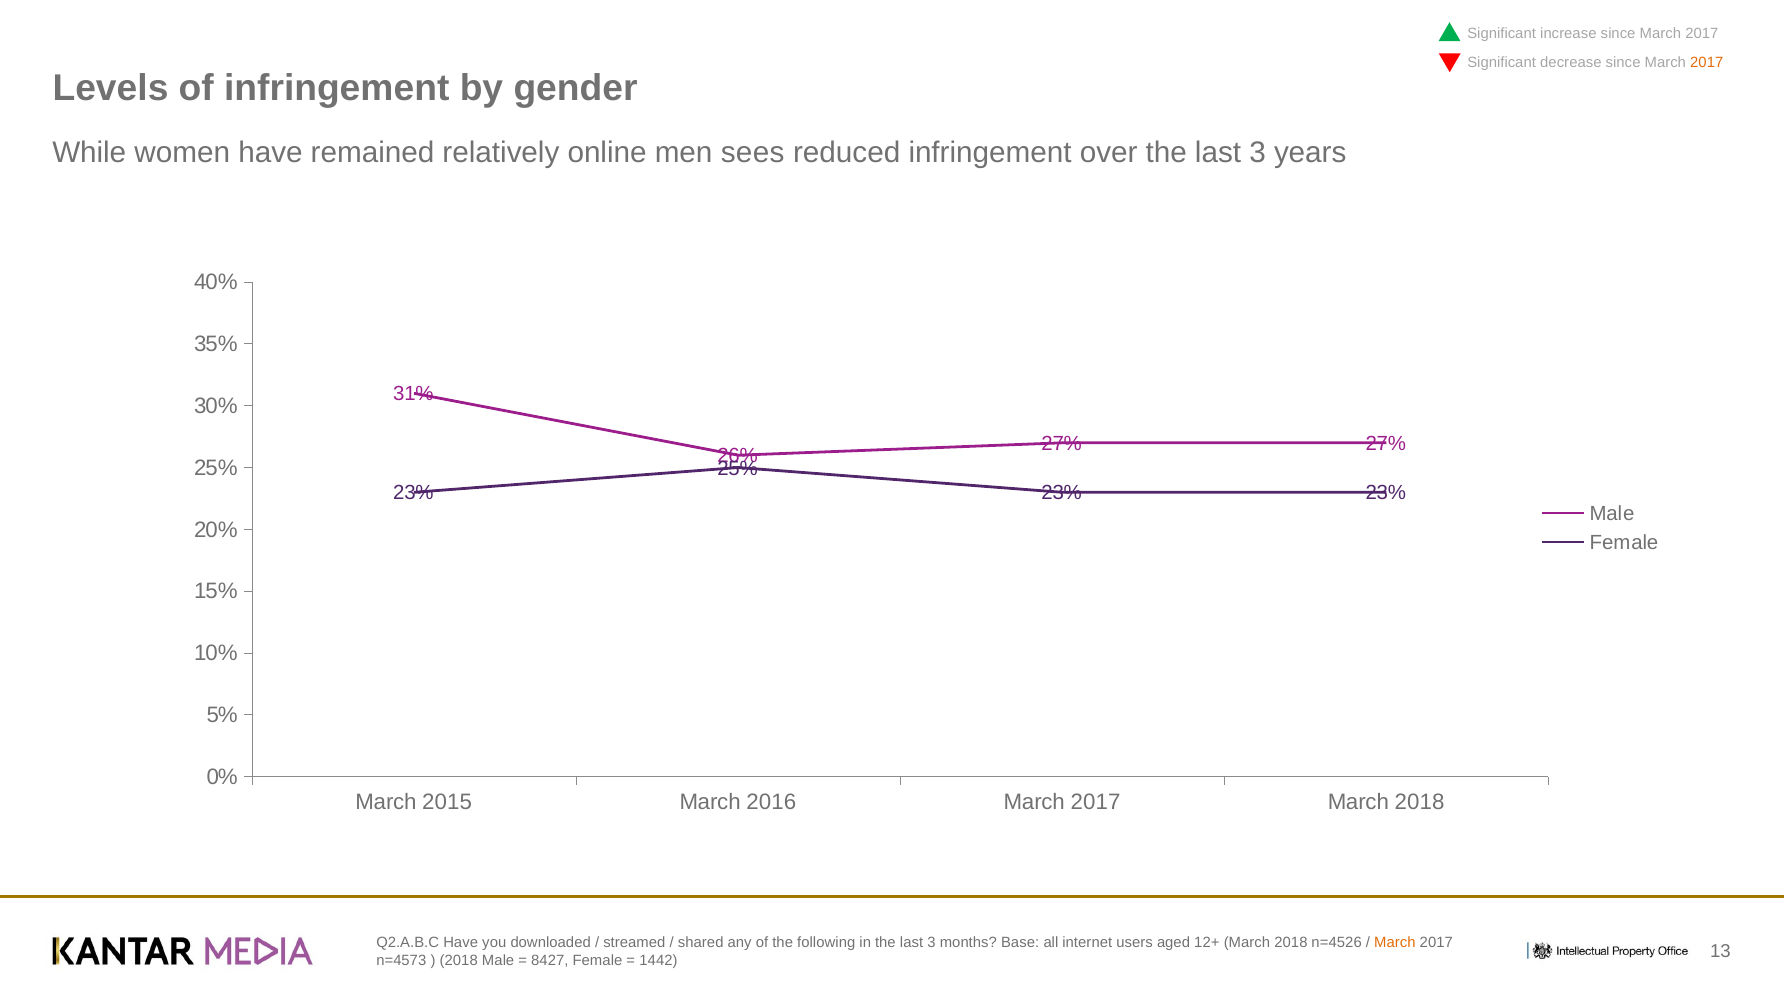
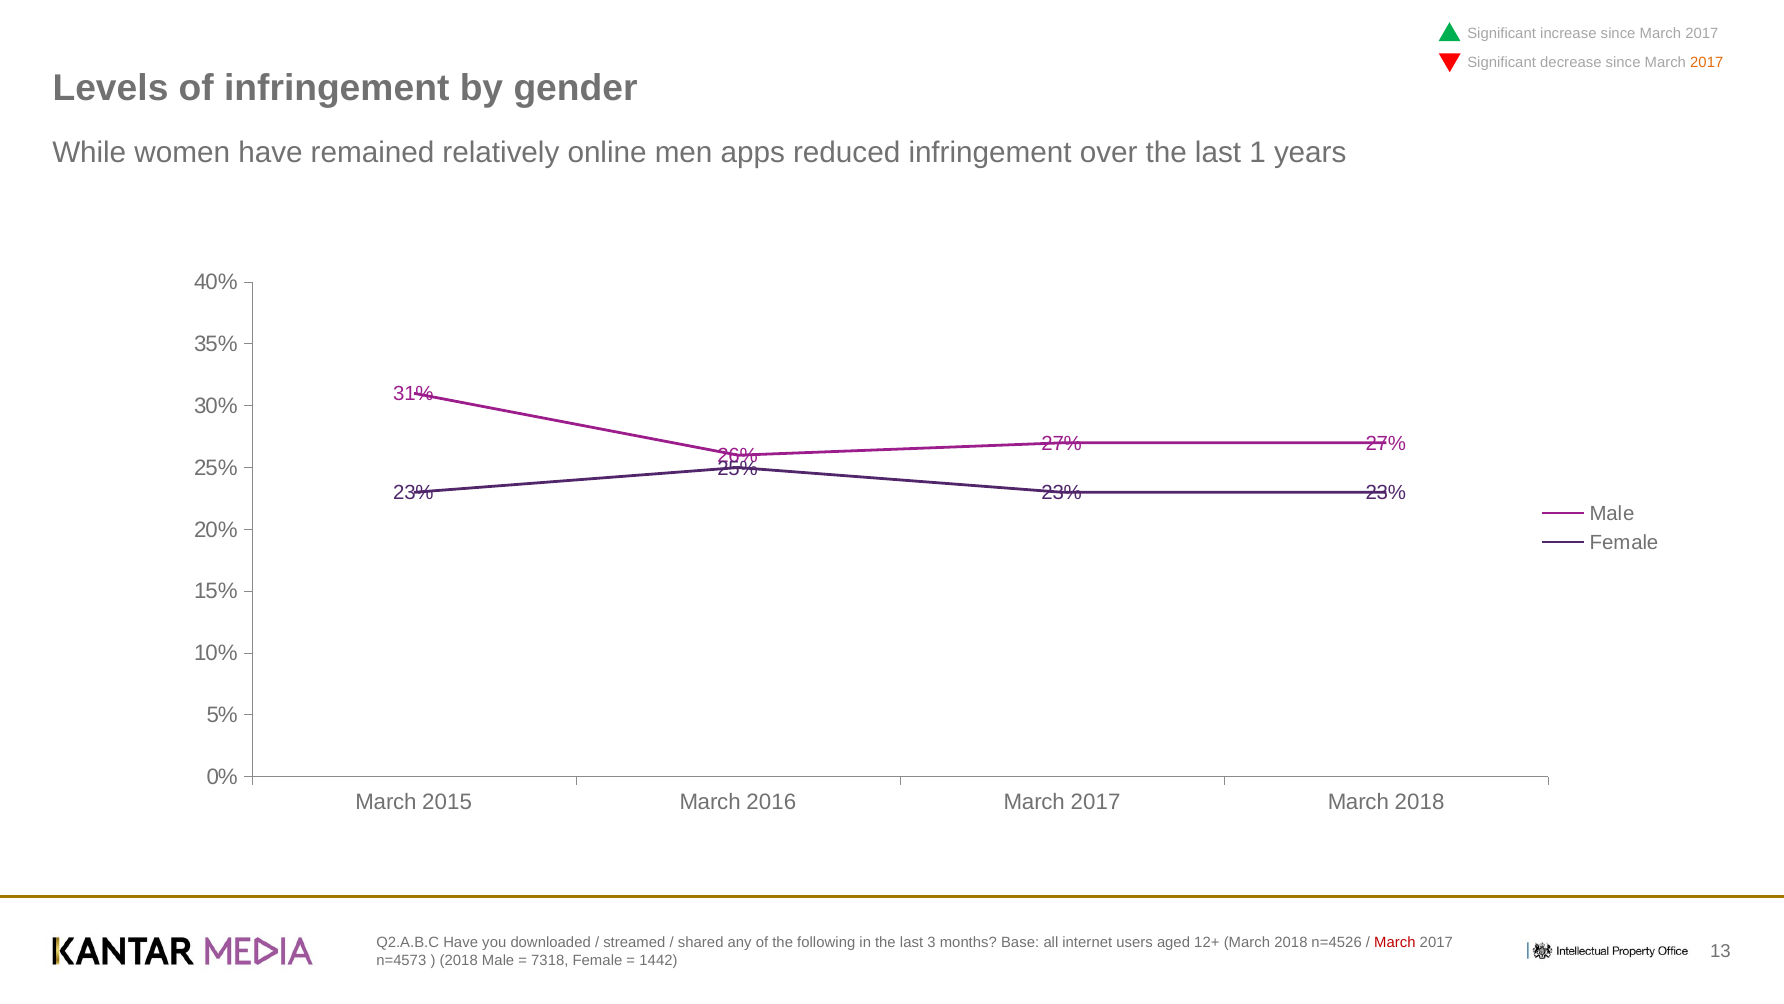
sees: sees -> apps
over the last 3: 3 -> 1
March at (1395, 942) colour: orange -> red
8427: 8427 -> 7318
